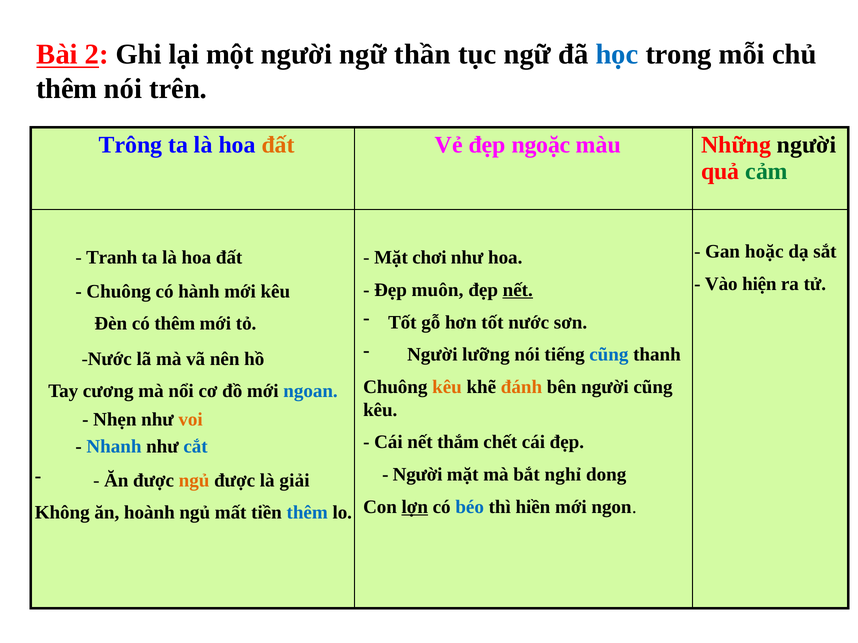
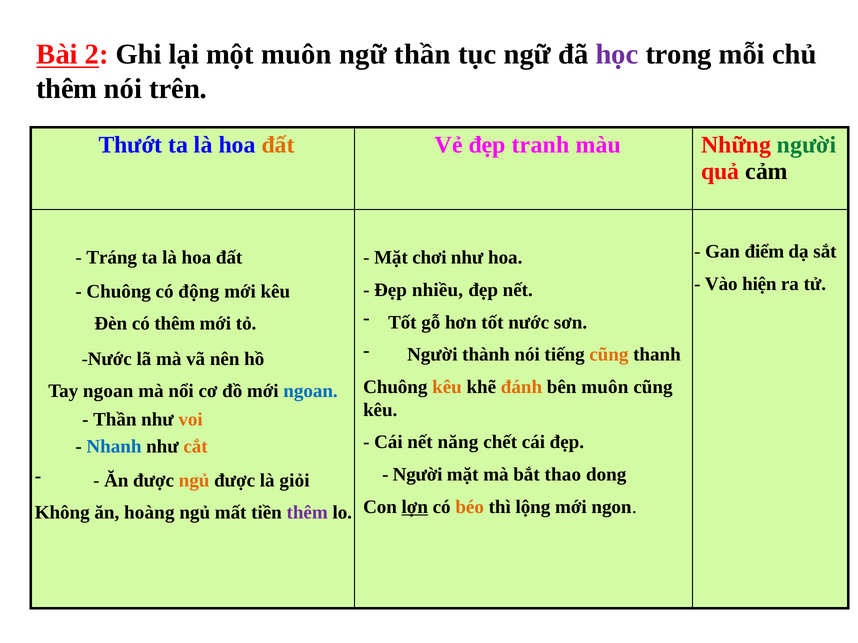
một người: người -> muôn
học colour: blue -> purple
Trông: Trông -> Thướt
ngoặc: ngoặc -> tranh
người at (807, 145) colour: black -> green
cảm colour: green -> black
hoặc: hoặc -> điểm
Tranh: Tranh -> Tráng
muôn: muôn -> nhiều
nết at (518, 290) underline: present -> none
hành: hành -> động
lưỡng: lưỡng -> thành
cũng at (609, 355) colour: blue -> orange
bên người: người -> muôn
Tay cương: cương -> ngoan
Nhẹn at (115, 420): Nhẹn -> Thần
thắm: thắm -> năng
cắt colour: blue -> orange
nghỉ: nghỉ -> thao
giải: giải -> giỏi
béo colour: blue -> orange
hiền: hiền -> lộng
hoành: hoành -> hoàng
thêm at (307, 513) colour: blue -> purple
